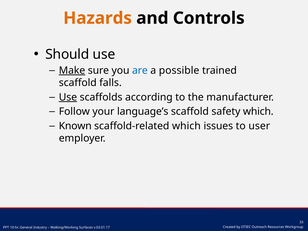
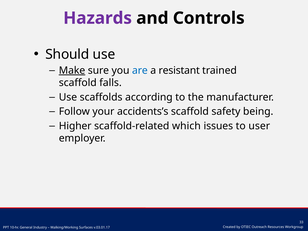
Hazards colour: orange -> purple
possible: possible -> resistant
Use at (68, 97) underline: present -> none
language’s: language’s -> accidents’s
safety which: which -> being
Known: Known -> Higher
